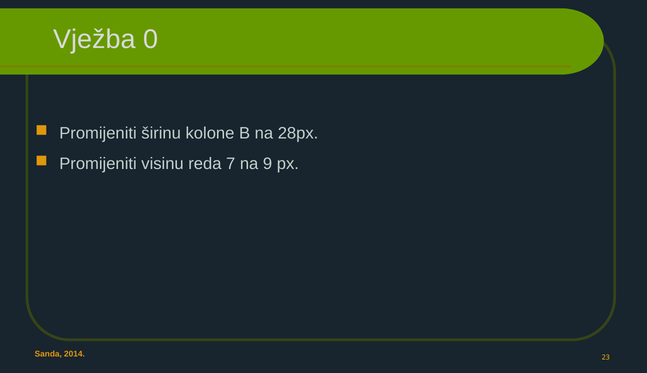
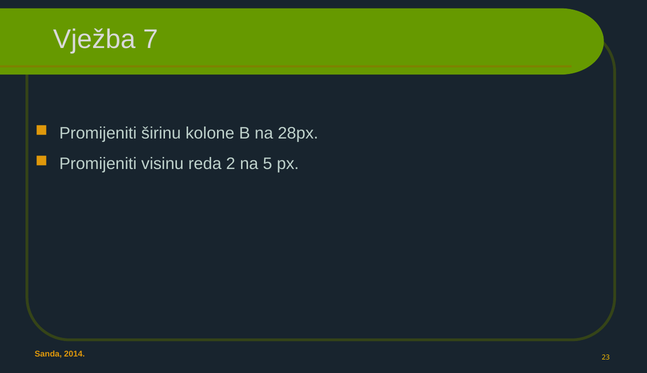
0: 0 -> 7
7: 7 -> 2
9: 9 -> 5
